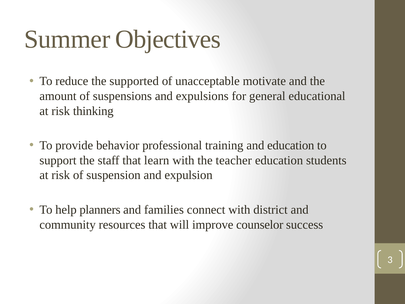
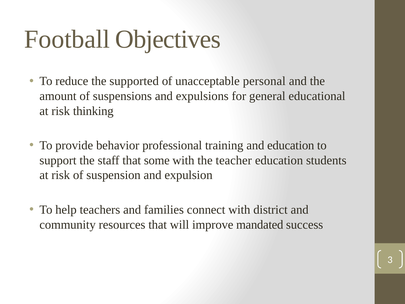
Summer: Summer -> Football
motivate: motivate -> personal
learn: learn -> some
planners: planners -> teachers
counselor: counselor -> mandated
